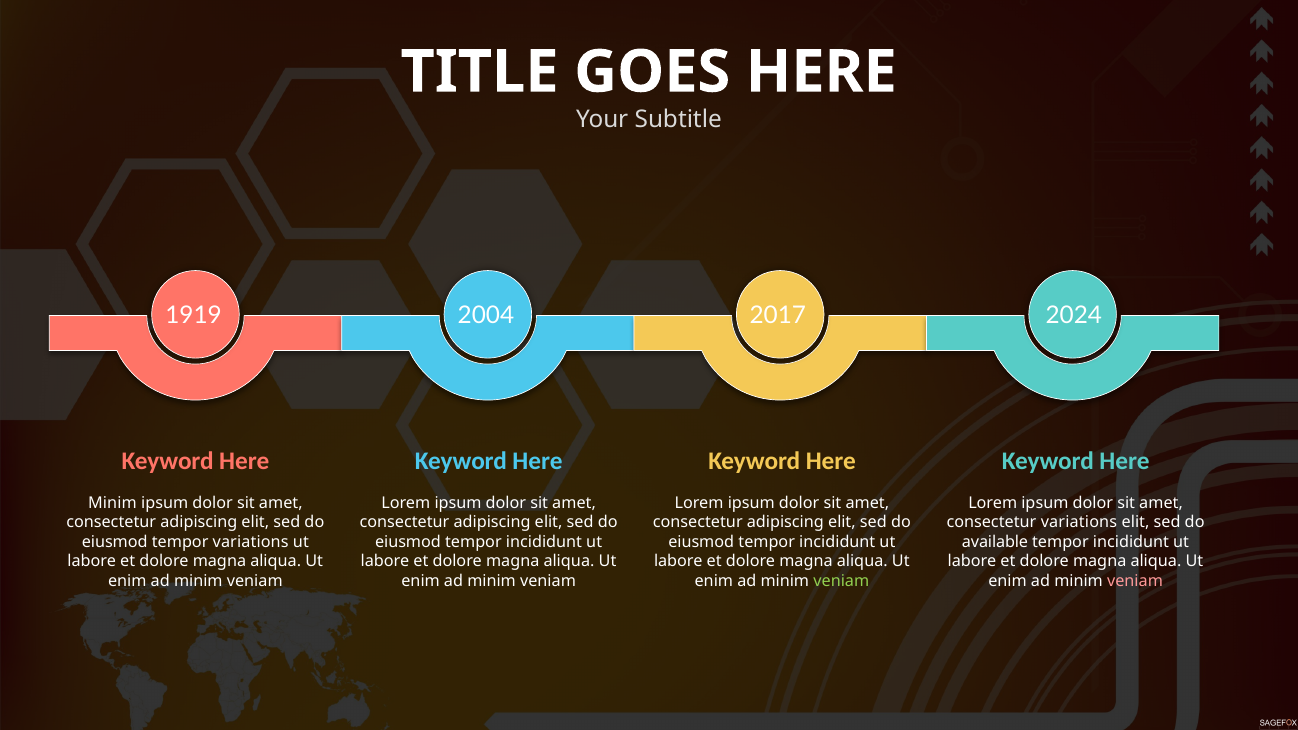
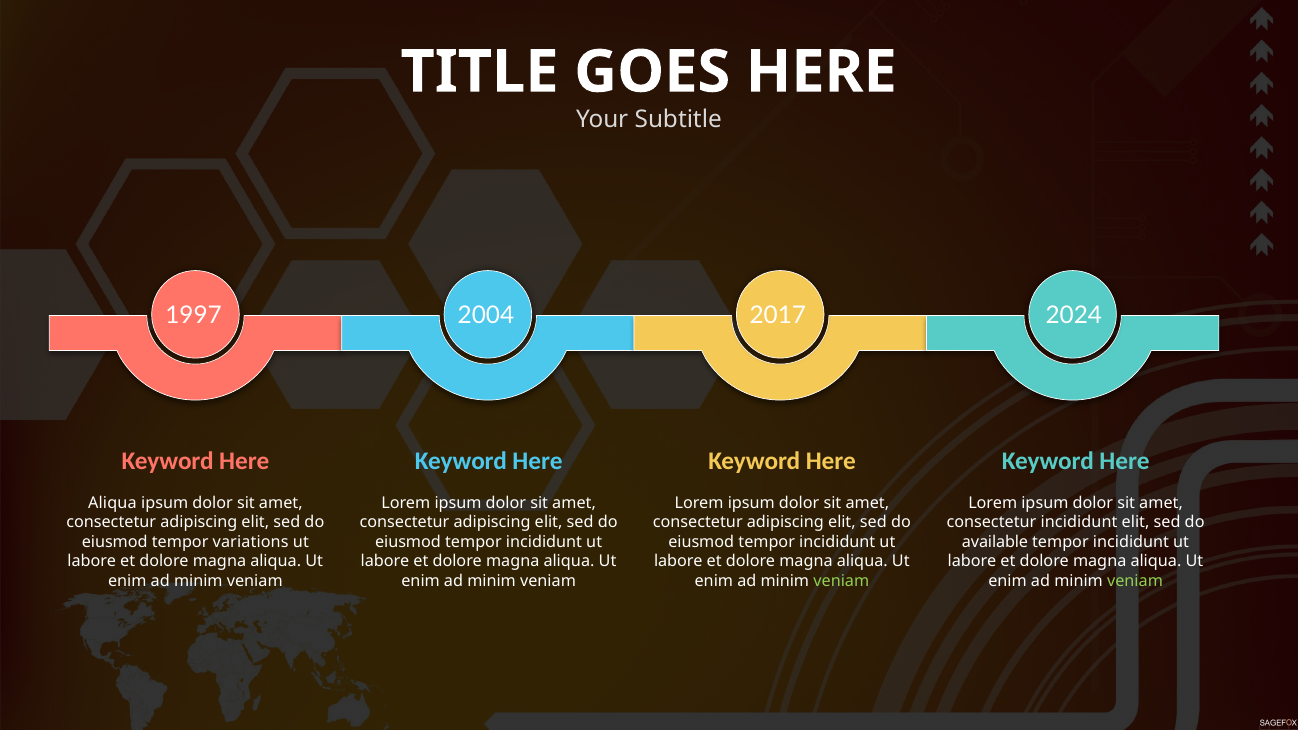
1919: 1919 -> 1997
Minim at (112, 503): Minim -> Aliqua
consectetur variations: variations -> incididunt
veniam at (1135, 581) colour: pink -> light green
